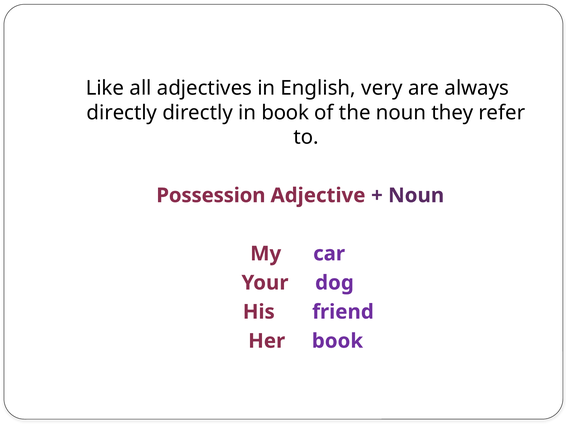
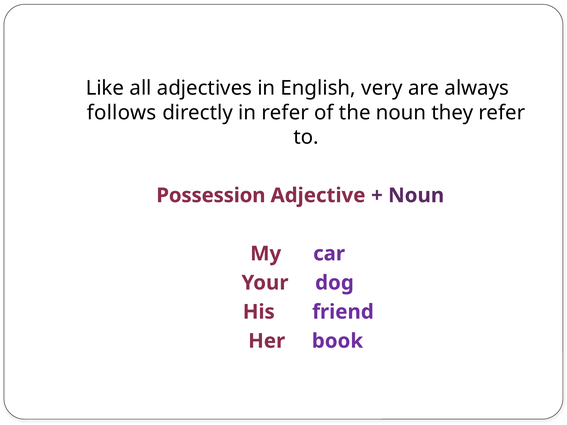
directly at (122, 113): directly -> follows
in book: book -> refer
